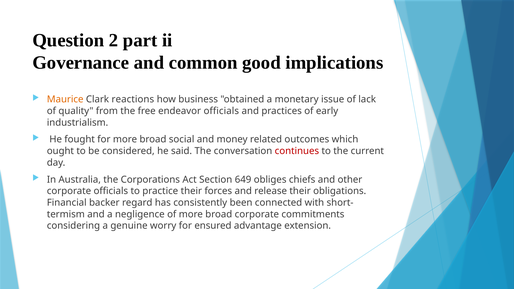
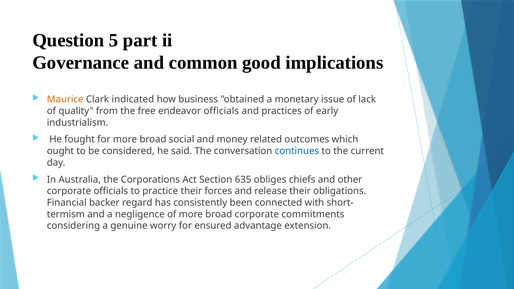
2: 2 -> 5
reactions: reactions -> indicated
continues colour: red -> blue
649: 649 -> 635
